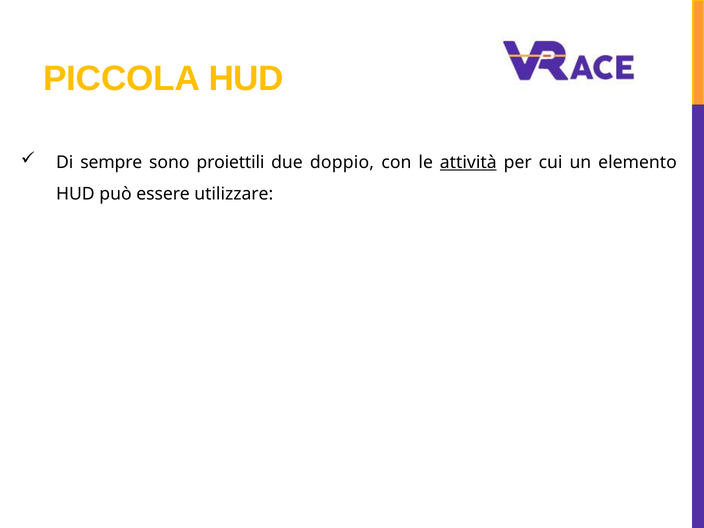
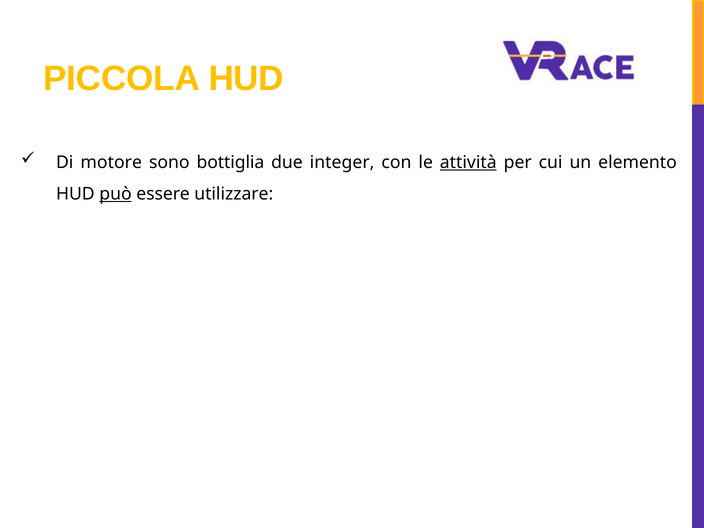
sempre: sempre -> motore
proiettili: proiettili -> bottiglia
doppio: doppio -> integer
può underline: none -> present
